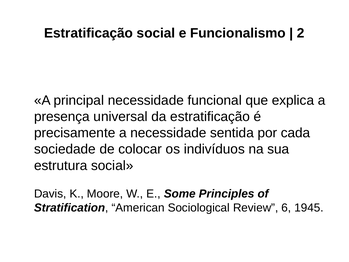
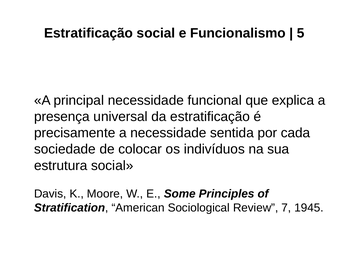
2: 2 -> 5
6: 6 -> 7
